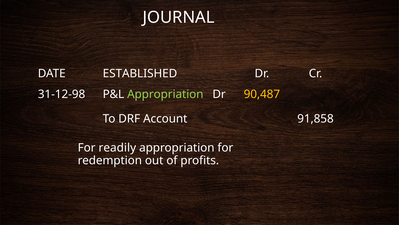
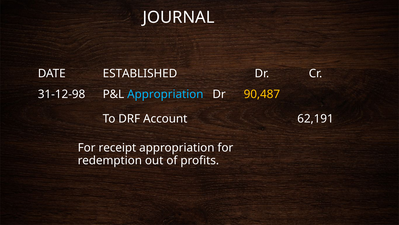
Appropriation at (165, 94) colour: light green -> light blue
91,858: 91,858 -> 62,191
readily: readily -> receipt
